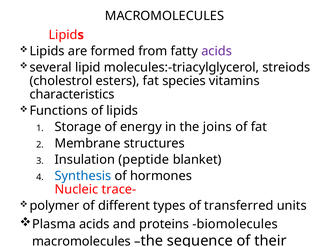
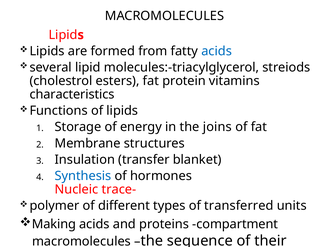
acids at (217, 51) colour: purple -> blue
fat species: species -> protein
peptide: peptide -> transfer
Plasma: Plasma -> Making
biomolecules: biomolecules -> compartment
